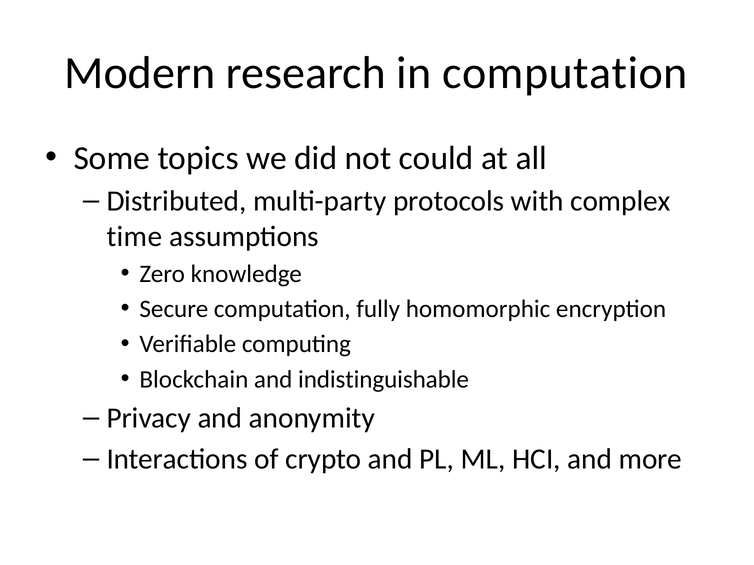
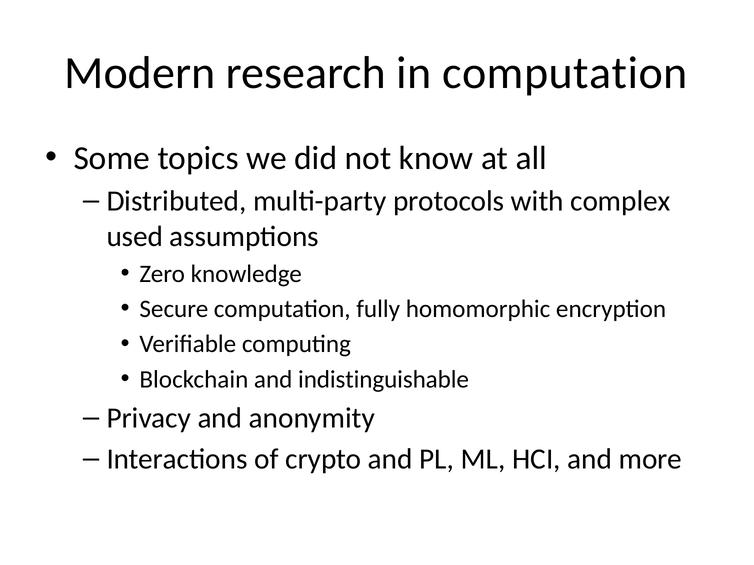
could: could -> know
time: time -> used
